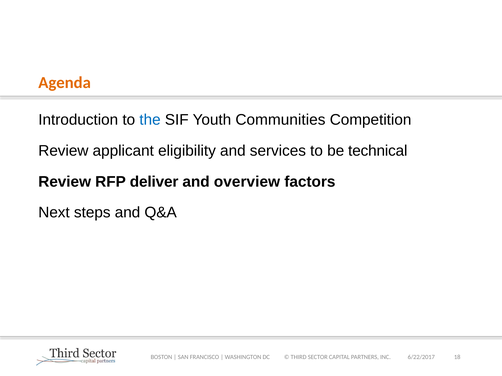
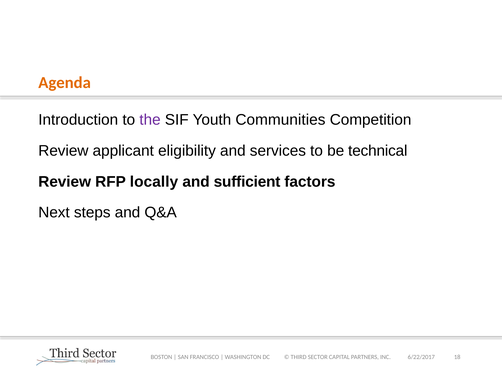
the colour: blue -> purple
deliver: deliver -> locally
overview: overview -> sufficient
